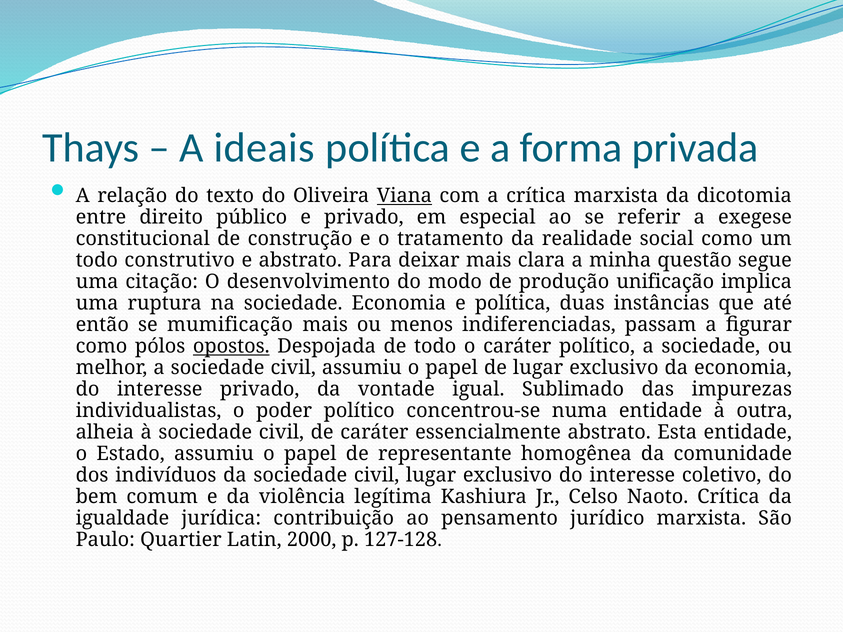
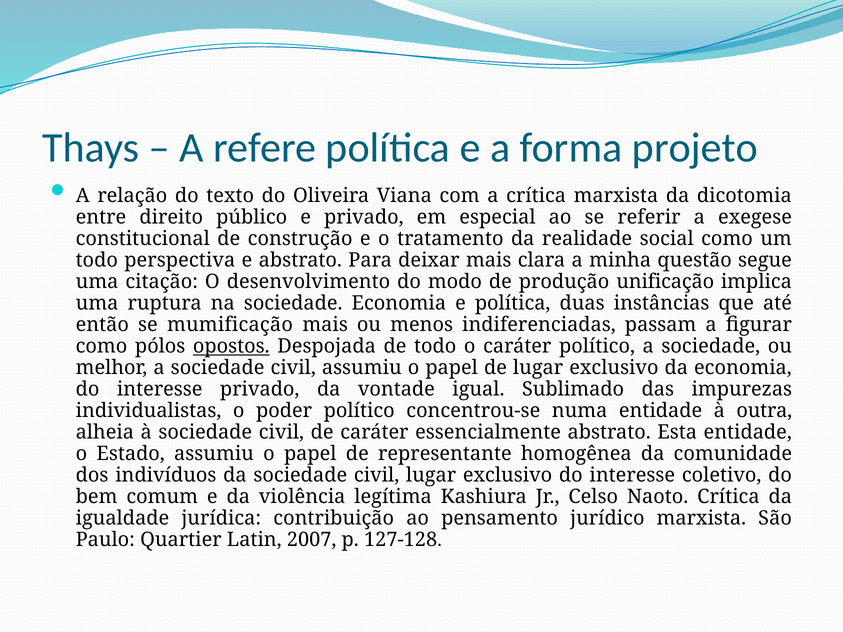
ideais: ideais -> refere
privada: privada -> projeto
Viana underline: present -> none
construtivo: construtivo -> perspectiva
2000: 2000 -> 2007
